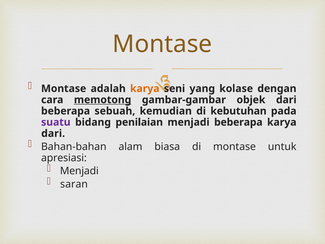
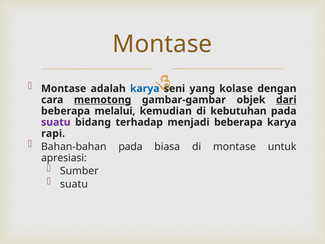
karya at (145, 88) colour: orange -> blue
dari at (286, 100) underline: none -> present
sebuah: sebuah -> melalui
penilaian: penilaian -> terhadap
dari at (53, 133): dari -> rapi
Bahan-bahan alam: alam -> pada
Menjadi at (79, 171): Menjadi -> Sumber
saran at (74, 184): saran -> suatu
